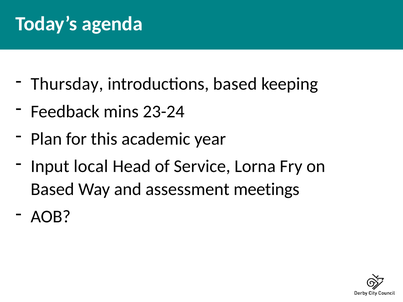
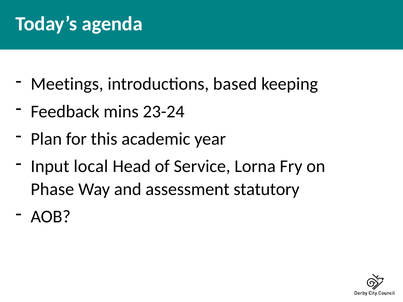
Thursday: Thursday -> Meetings
Based at (52, 189): Based -> Phase
meetings: meetings -> statutory
